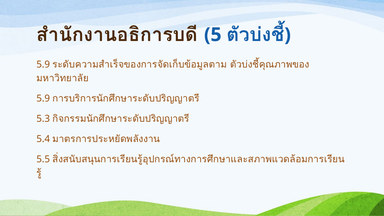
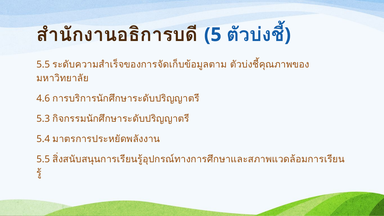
5.9 at (43, 65): 5.9 -> 5.5
5.9 at (43, 98): 5.9 -> 4.6
